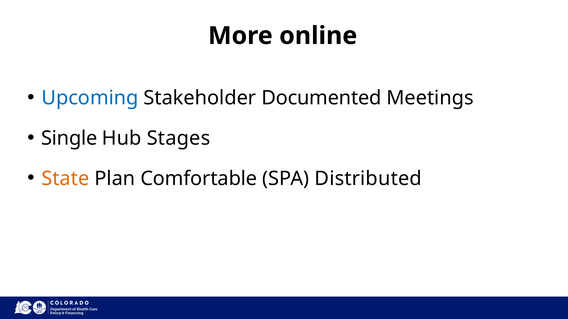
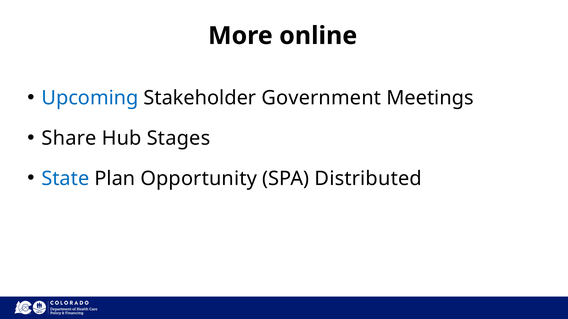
Documented: Documented -> Government
Single: Single -> Share
State colour: orange -> blue
Comfortable: Comfortable -> Opportunity
